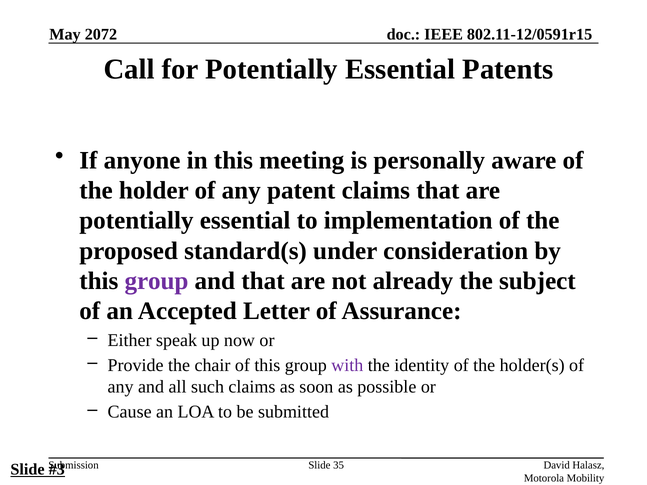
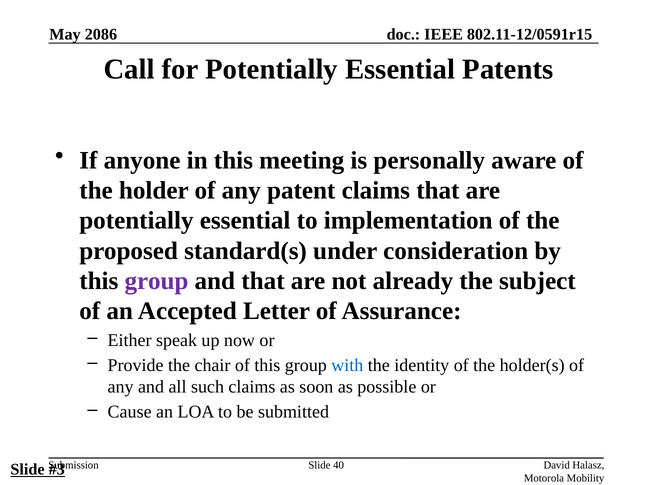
2072: 2072 -> 2086
with colour: purple -> blue
35: 35 -> 40
